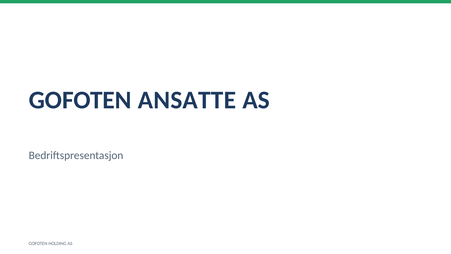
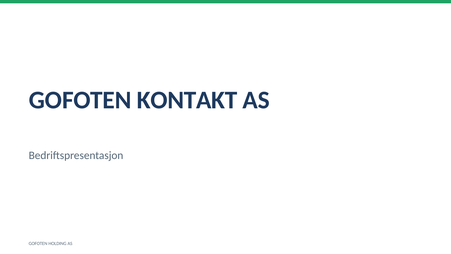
ANSATTE: ANSATTE -> KONTAKT
